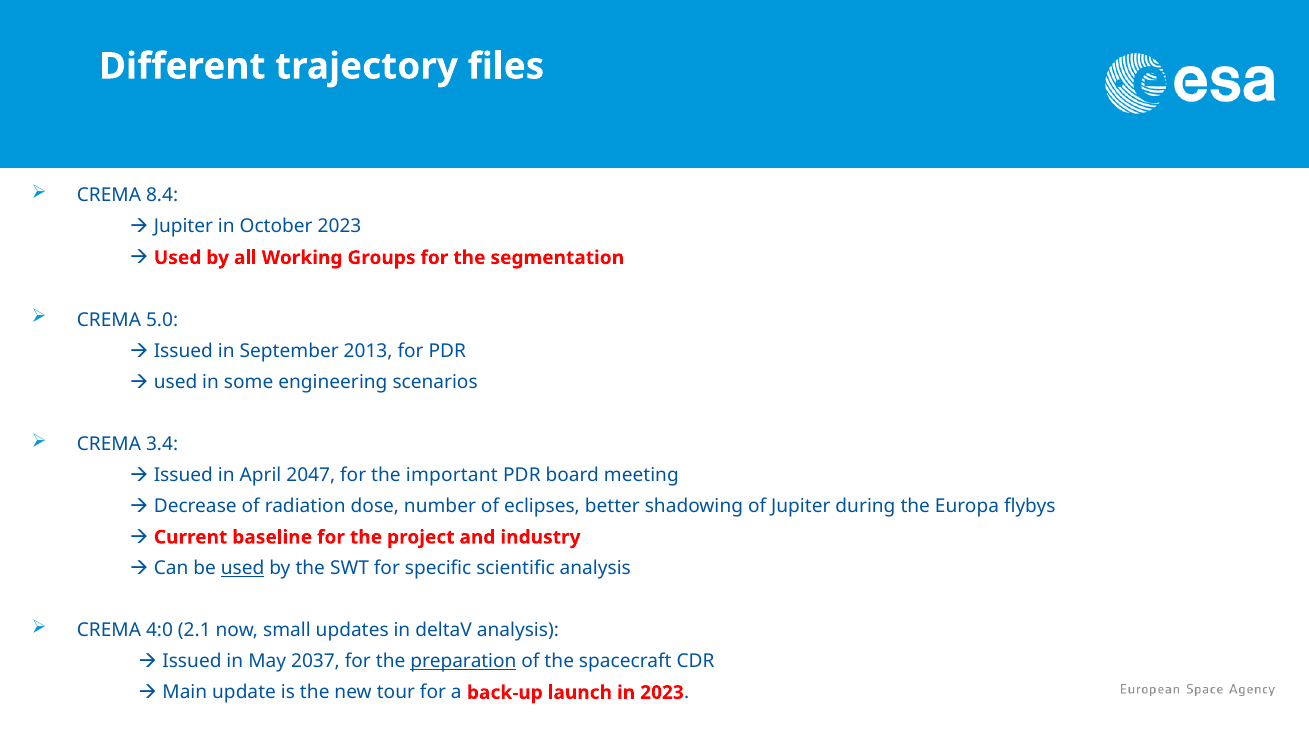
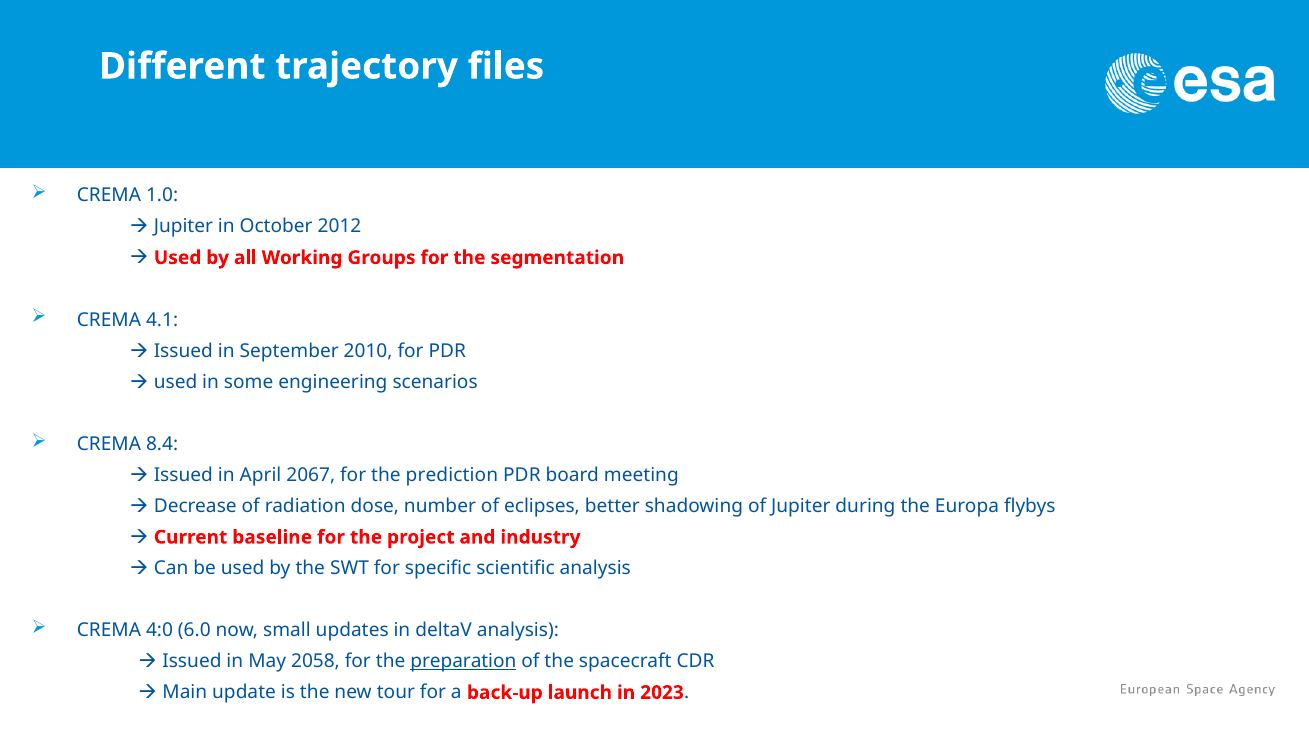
8.4: 8.4 -> 1.0
October 2023: 2023 -> 2012
5.0: 5.0 -> 4.1
2013: 2013 -> 2010
3.4: 3.4 -> 8.4
2047: 2047 -> 2067
important: important -> prediction
used at (243, 569) underline: present -> none
2.1: 2.1 -> 6.0
2037: 2037 -> 2058
